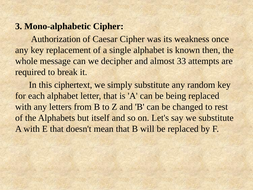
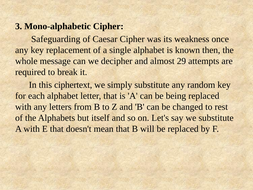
Authorization: Authorization -> Safeguarding
33: 33 -> 29
